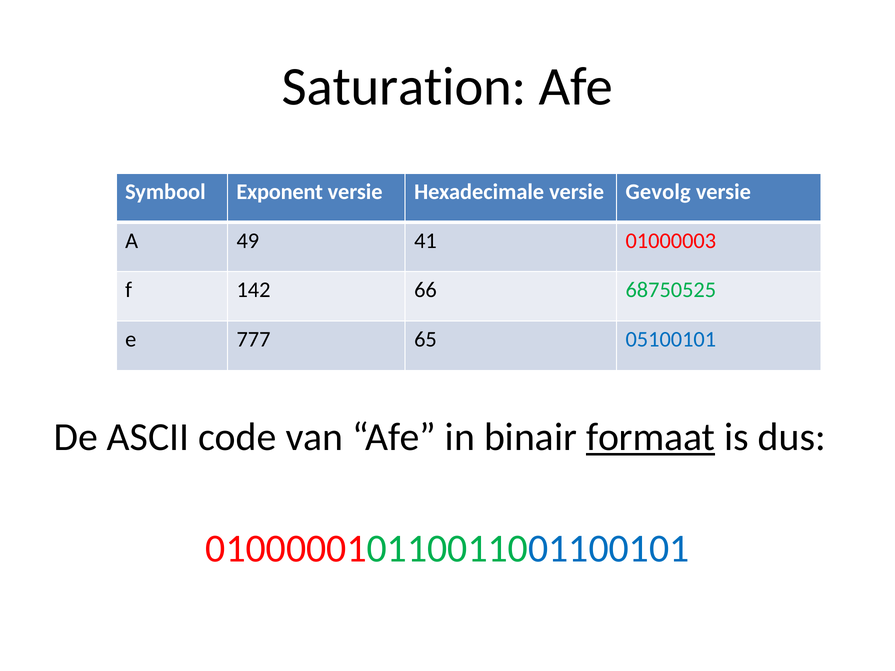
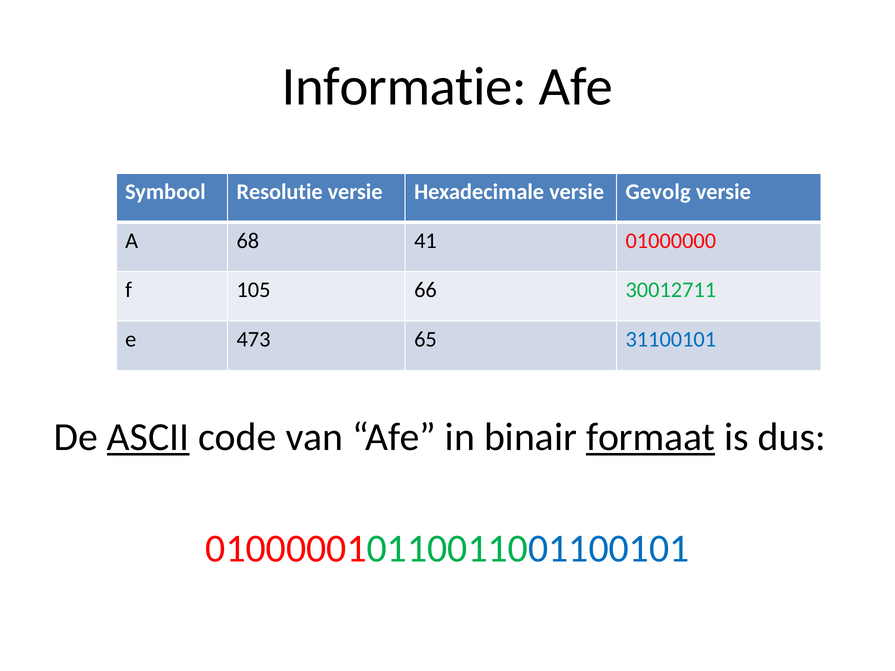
Saturation: Saturation -> Informatie
Exponent: Exponent -> Resolutie
49: 49 -> 68
01000003: 01000003 -> 01000000
142: 142 -> 105
68750525: 68750525 -> 30012711
777: 777 -> 473
05100101: 05100101 -> 31100101
ASCII underline: none -> present
